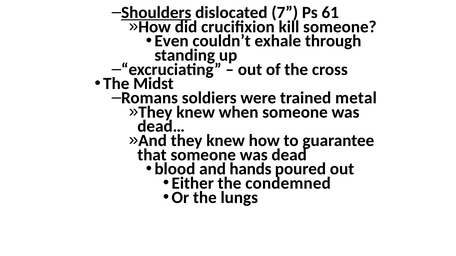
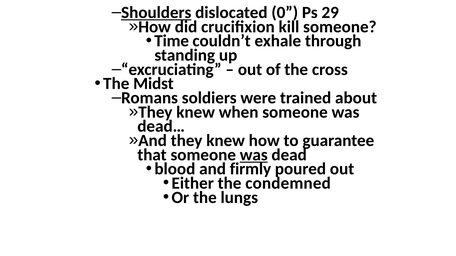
7: 7 -> 0
61: 61 -> 29
Even: Even -> Time
metal: metal -> about
was at (254, 155) underline: none -> present
hands: hands -> firmly
